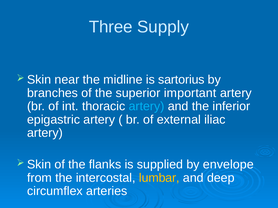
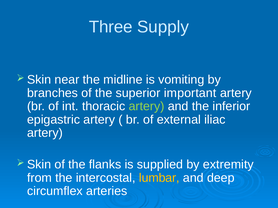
sartorius: sartorius -> vomiting
artery at (147, 107) colour: light blue -> light green
envelope: envelope -> extremity
